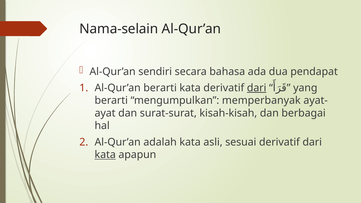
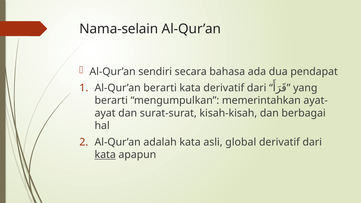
dari at (257, 88) underline: present -> none
memperbanyak: memperbanyak -> memerintahkan
sesuai: sesuai -> global
